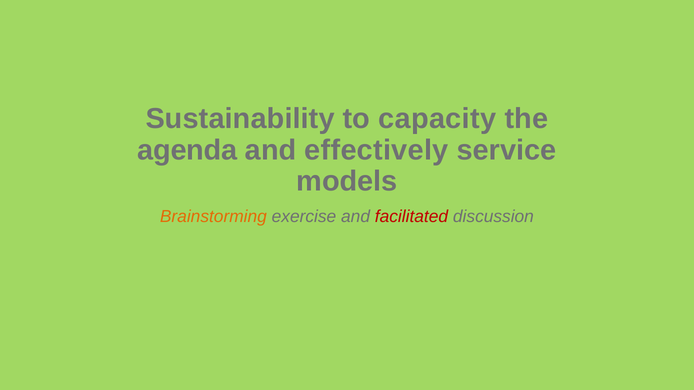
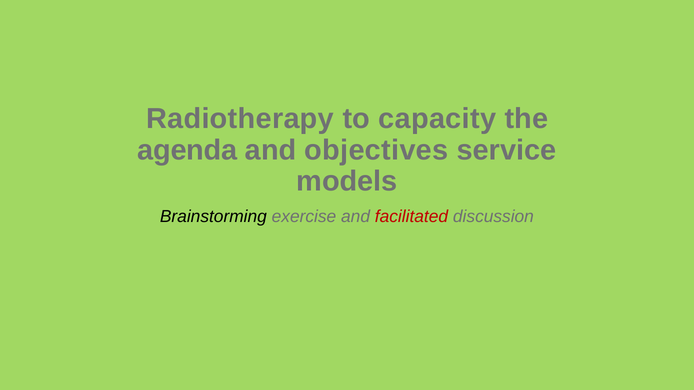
Sustainability: Sustainability -> Radiotherapy
effectively: effectively -> objectives
Brainstorming colour: orange -> black
